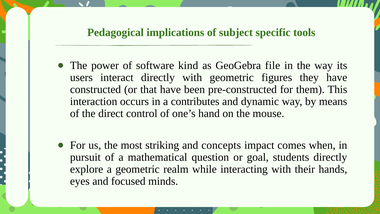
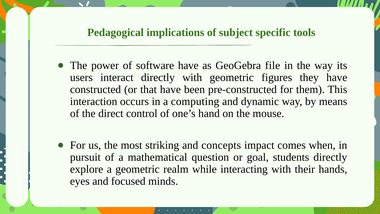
software kind: kind -> have
contributes: contributes -> computing
